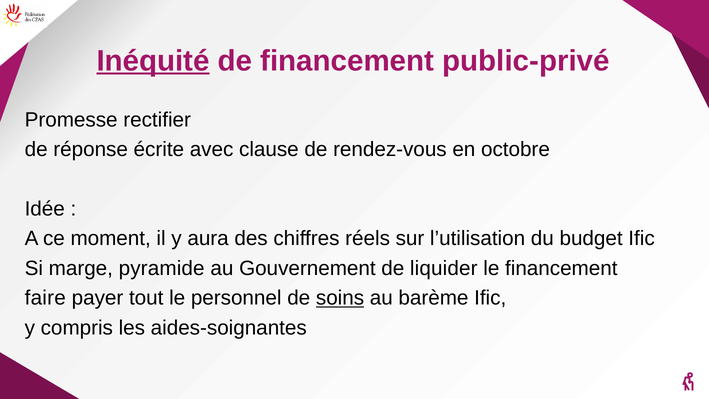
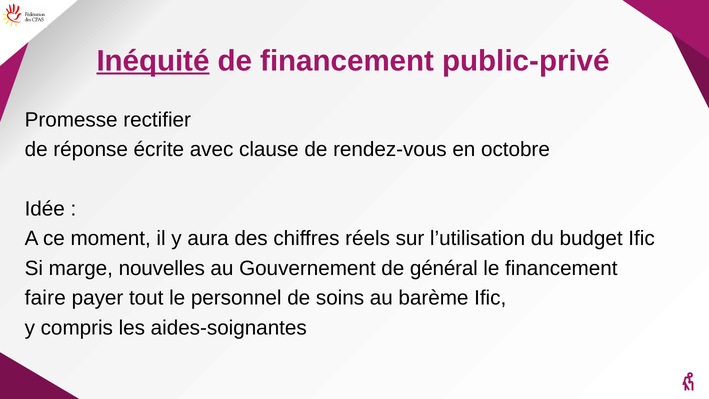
pyramide: pyramide -> nouvelles
liquider: liquider -> général
soins underline: present -> none
